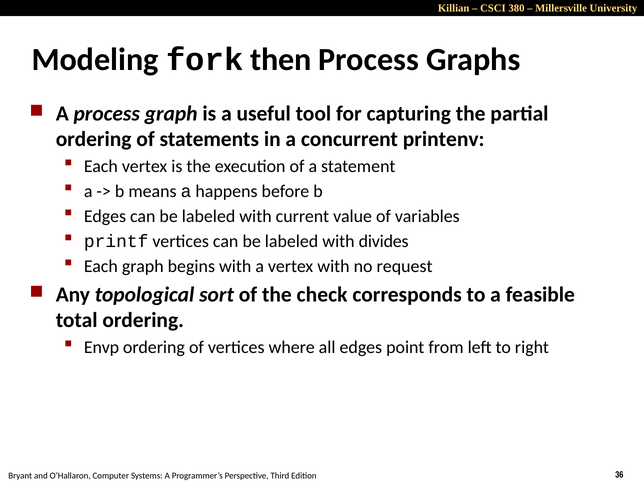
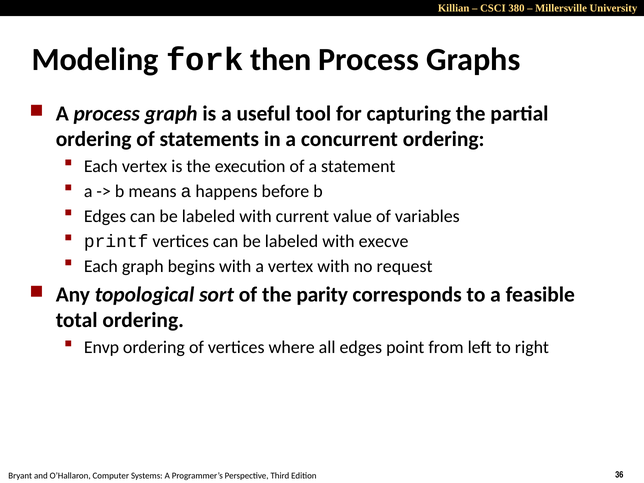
concurrent printenv: printenv -> ordering
divides: divides -> execve
check: check -> parity
